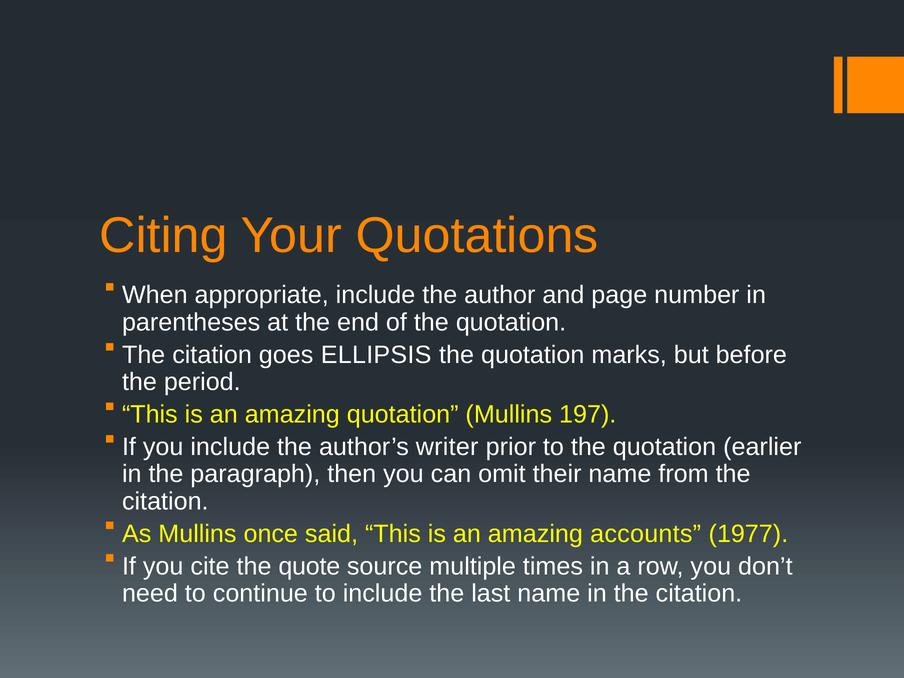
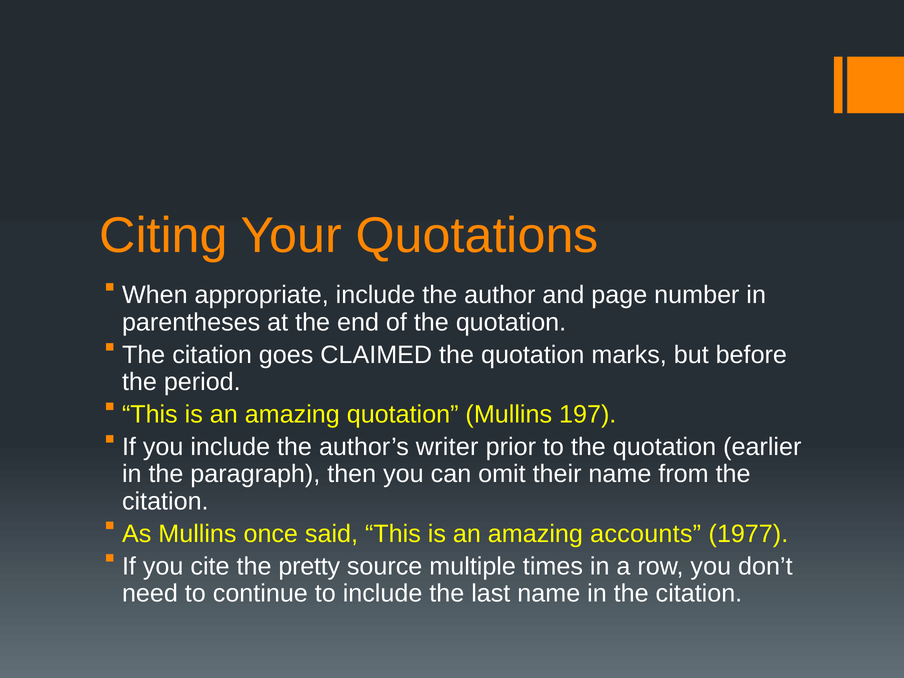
ELLIPSIS: ELLIPSIS -> CLAIMED
quote: quote -> pretty
